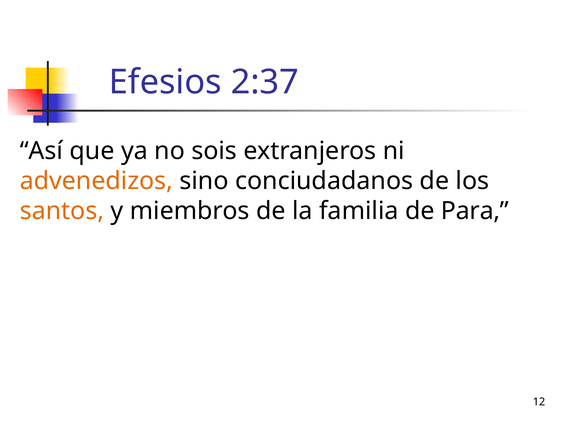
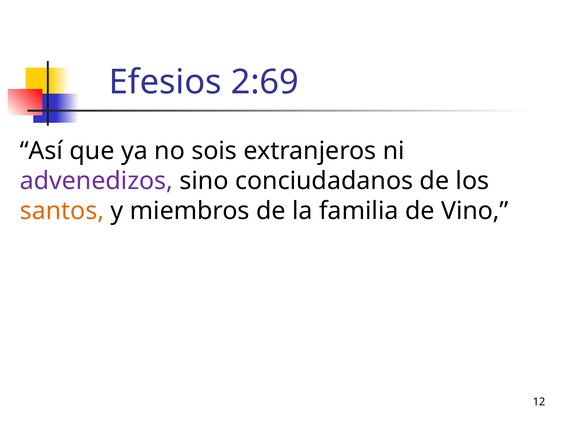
2:37: 2:37 -> 2:69
advenedizos colour: orange -> purple
Para: Para -> Vino
